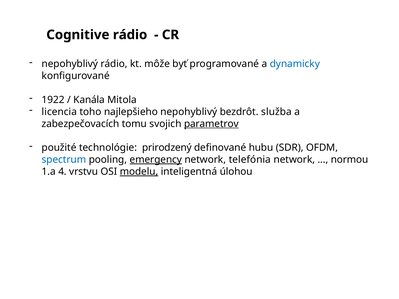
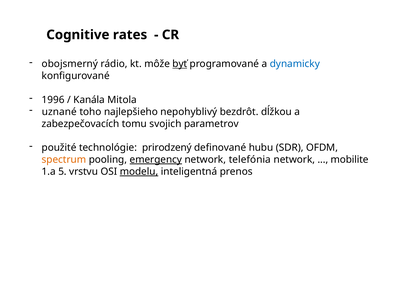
Cognitive rádio: rádio -> rates
nepohyblivý at (70, 64): nepohyblivý -> obojsmerný
byť underline: none -> present
1922: 1922 -> 1996
licencia: licencia -> uznané
služba: služba -> dĺžkou
parametrov underline: present -> none
spectrum colour: blue -> orange
normou: normou -> mobilite
4: 4 -> 5
úlohou: úlohou -> prenos
